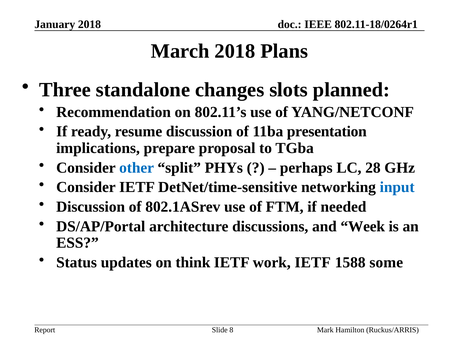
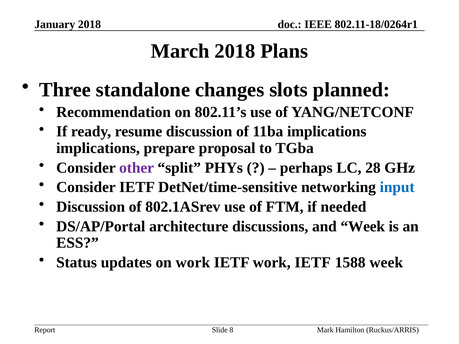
11ba presentation: presentation -> implications
other colour: blue -> purple
on think: think -> work
1588 some: some -> week
